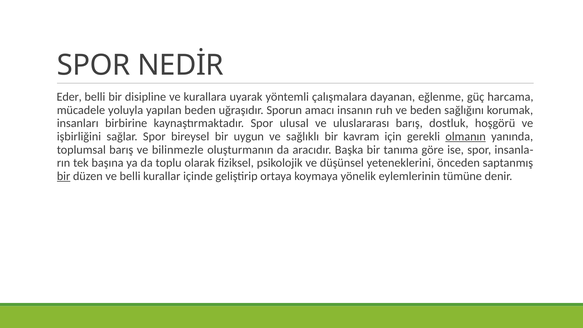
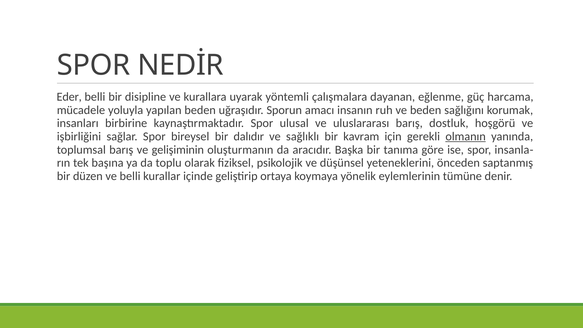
uygun: uygun -> dalıdır
bilinmezle: bilinmezle -> gelişiminin
bir at (64, 176) underline: present -> none
